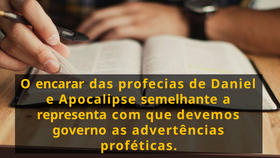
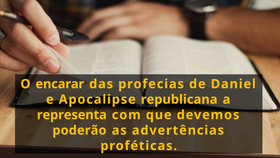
semelhante: semelhante -> republicana
governo: governo -> poderão
